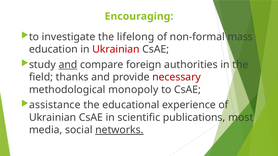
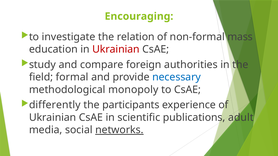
lifelong: lifelong -> relation
and at (68, 65) underline: present -> none
thanks: thanks -> formal
necessary colour: red -> blue
assistance: assistance -> differently
educational: educational -> participants
most: most -> adult
